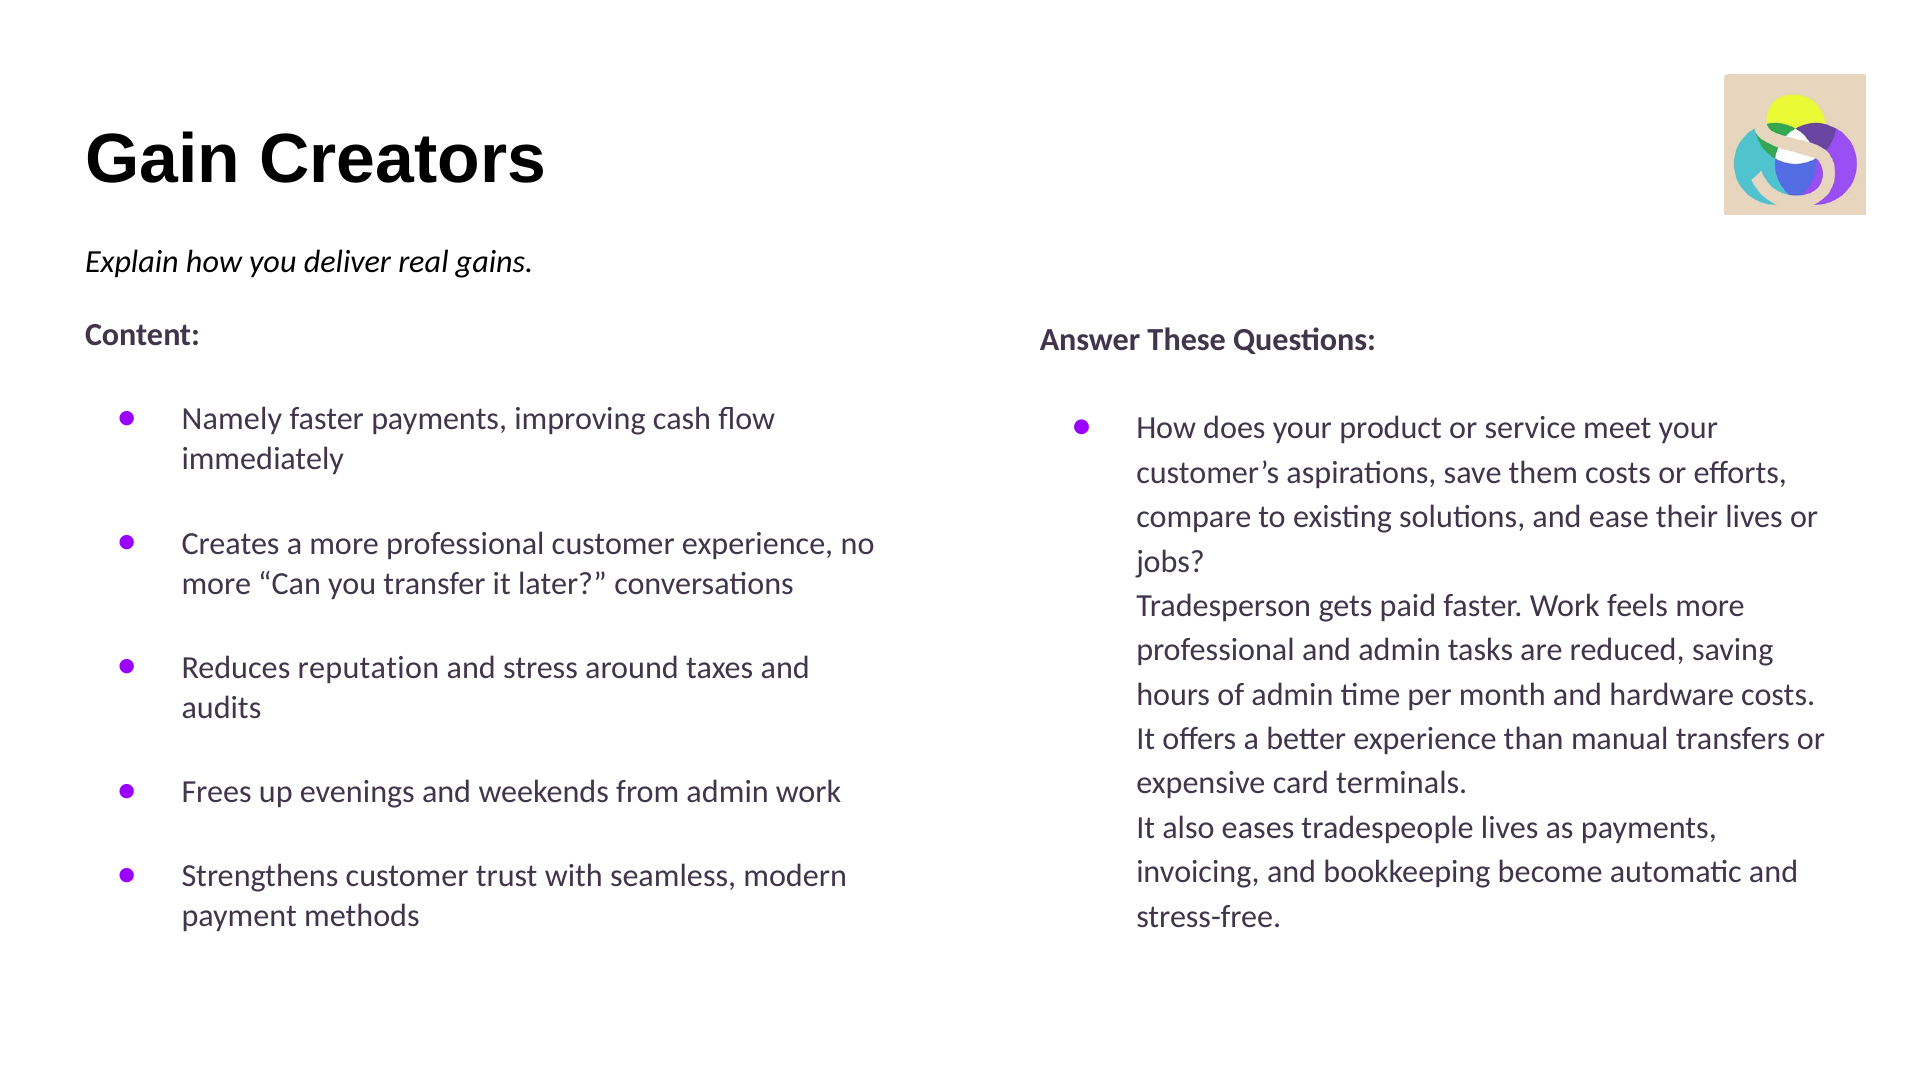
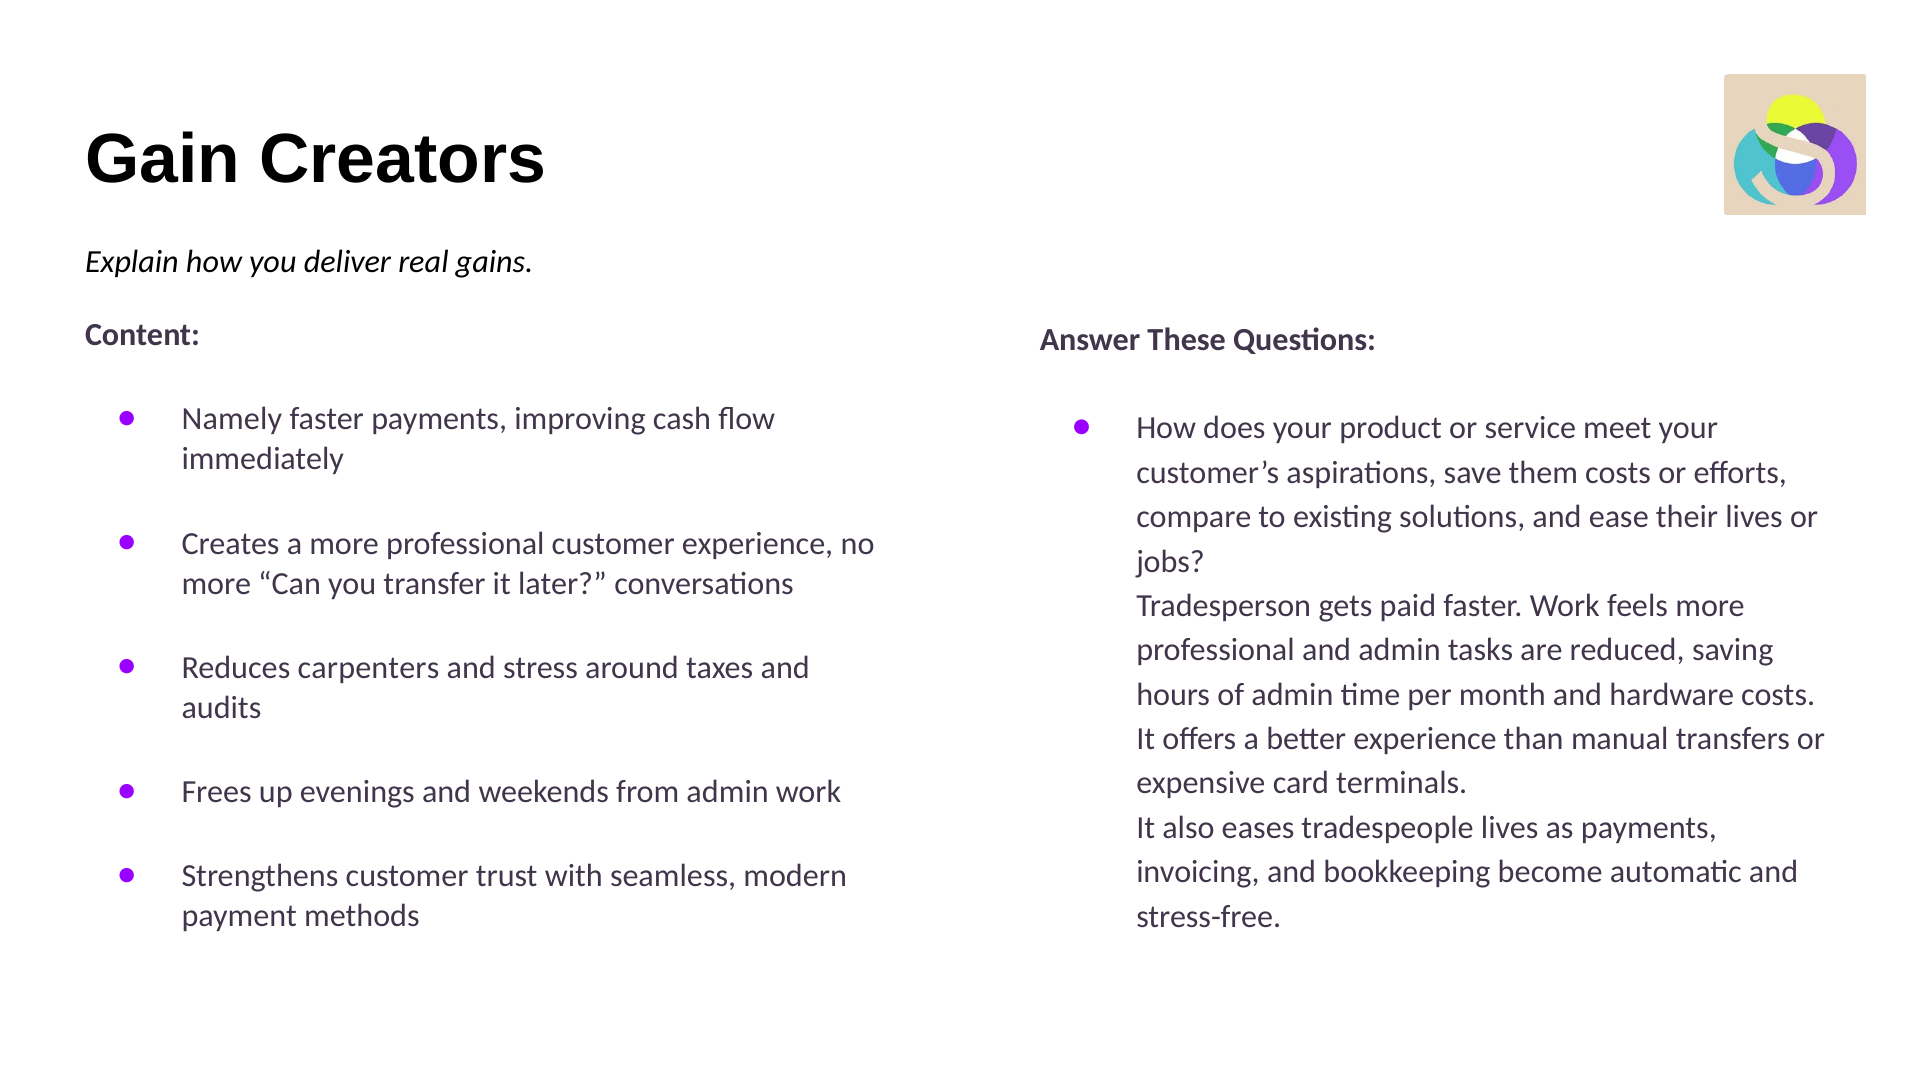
reputation: reputation -> carpenters
